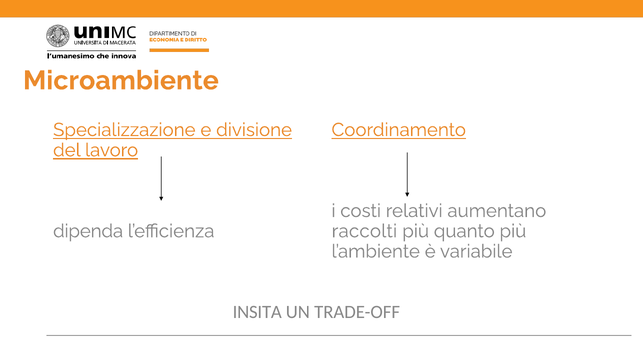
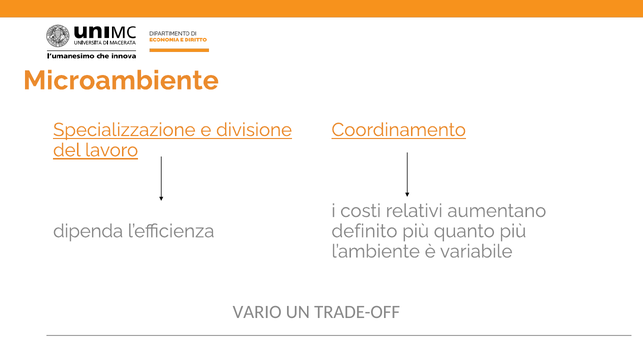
raccolti: raccolti -> definito
INSITA: INSITA -> VARIO
